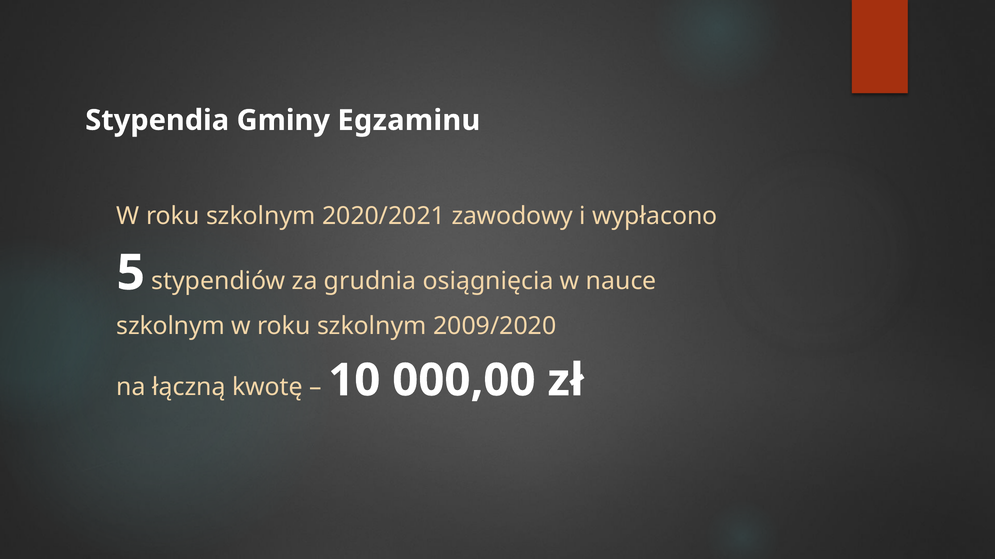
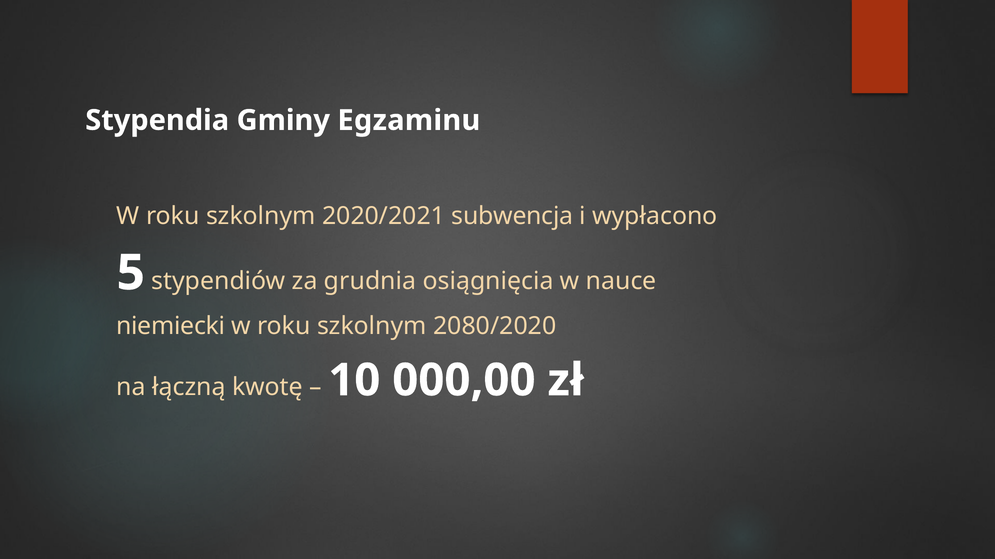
zawodowy: zawodowy -> subwencja
szkolnym at (171, 327): szkolnym -> niemiecki
2009/2020: 2009/2020 -> 2080/2020
